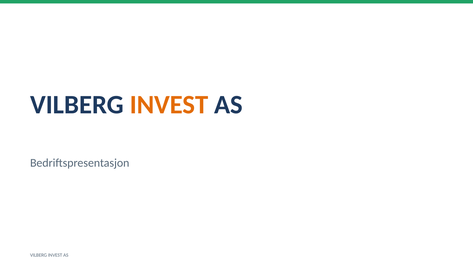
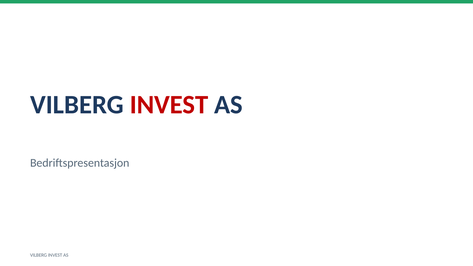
INVEST at (169, 105) colour: orange -> red
